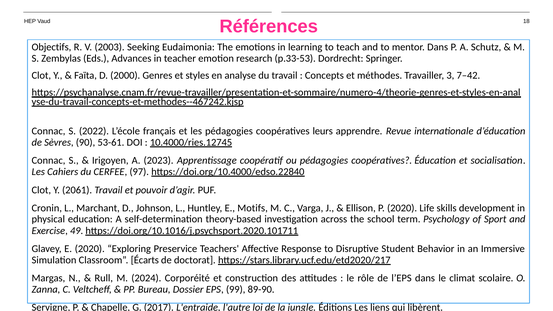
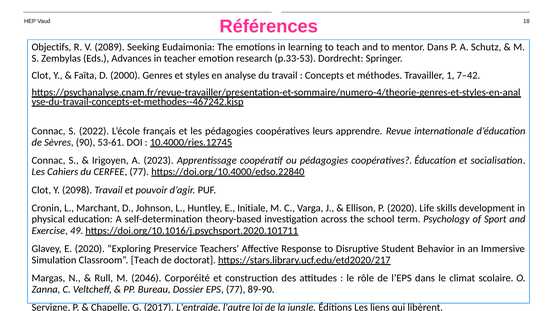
2003: 2003 -> 2089
3: 3 -> 1
CERFEE 97: 97 -> 77
2061: 2061 -> 2098
Motifs: Motifs -> Initiale
Classroom Écarts: Écarts -> Teach
2024: 2024 -> 2046
EPS 99: 99 -> 77
